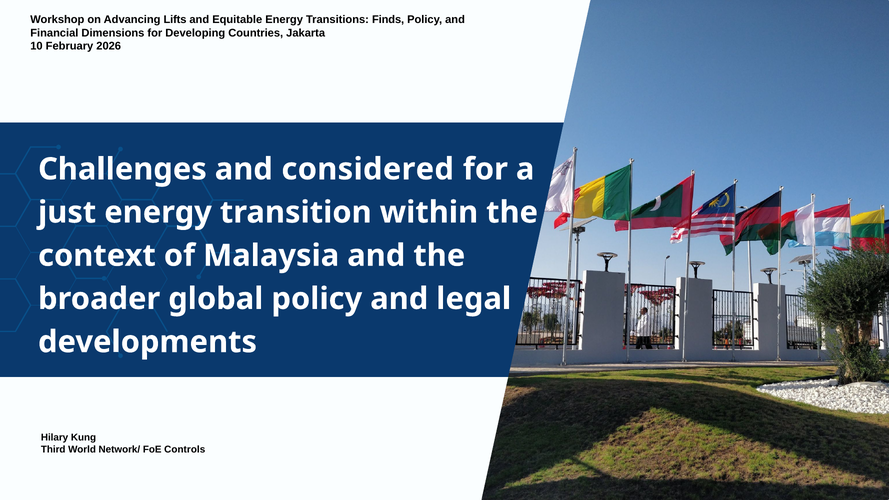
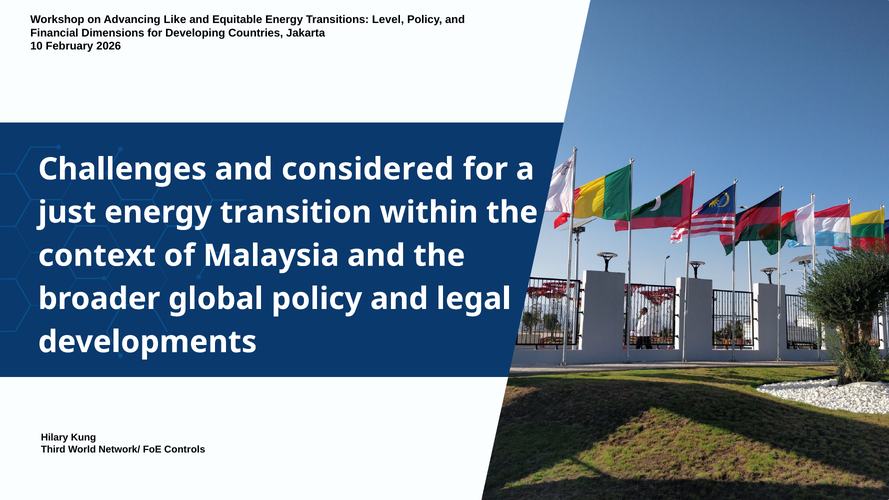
Lifts: Lifts -> Like
Finds: Finds -> Level
